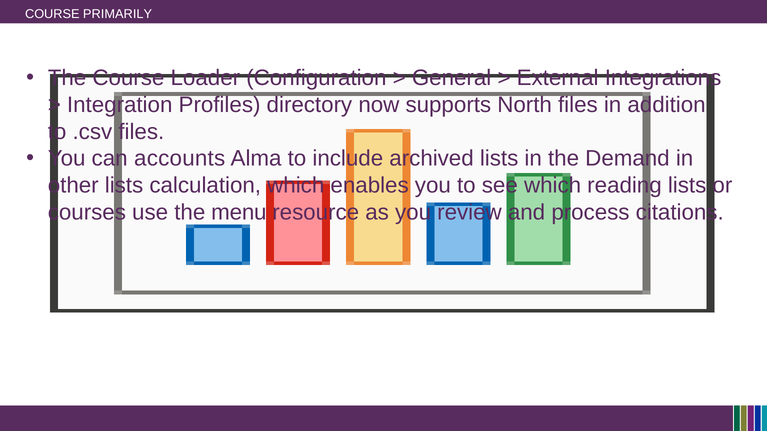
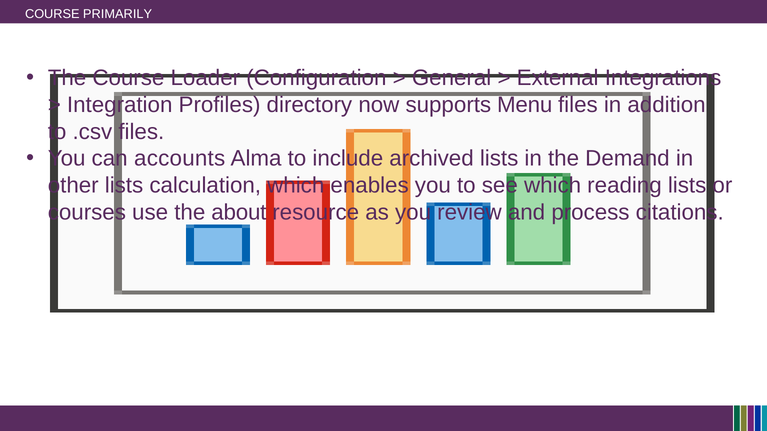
North: North -> Menu
menu: menu -> about
